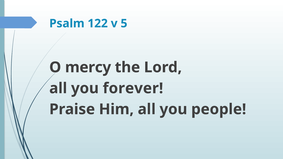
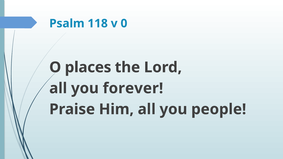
122: 122 -> 118
5: 5 -> 0
mercy: mercy -> places
